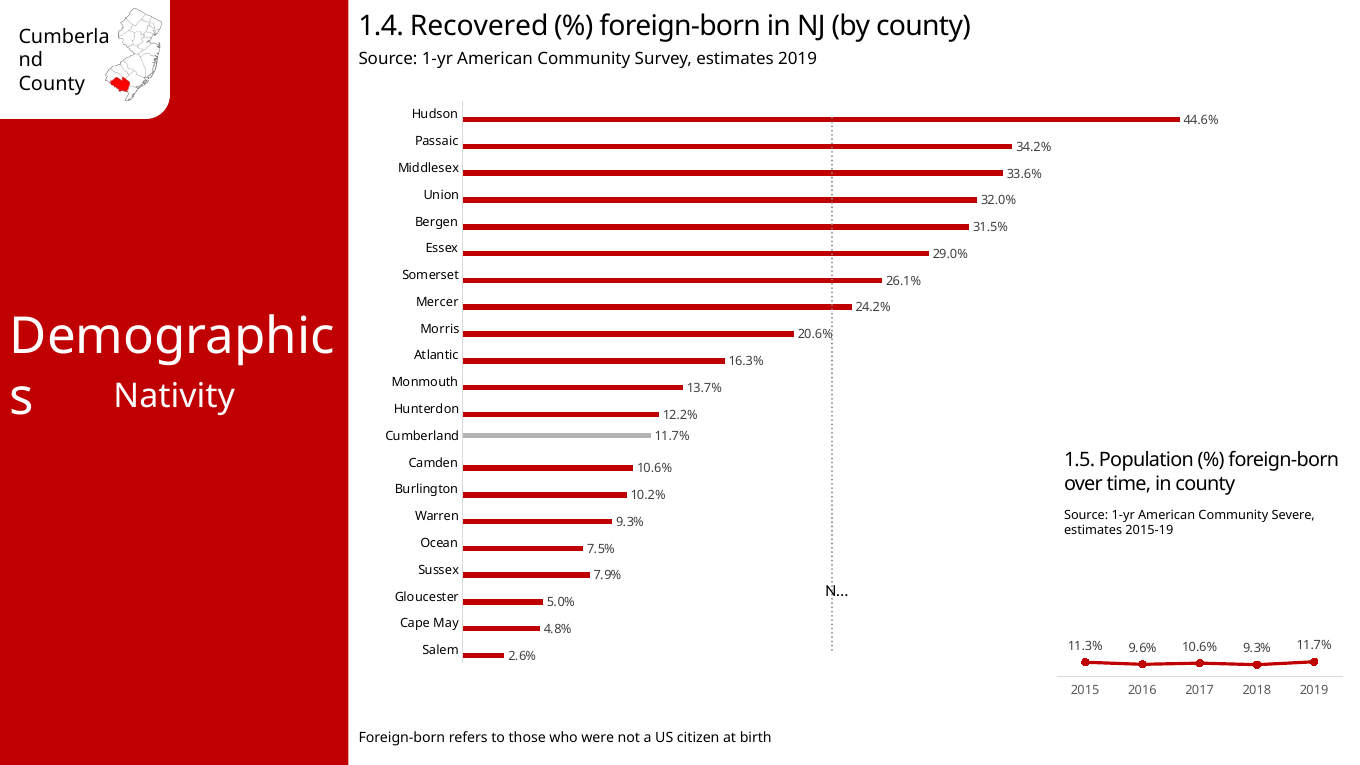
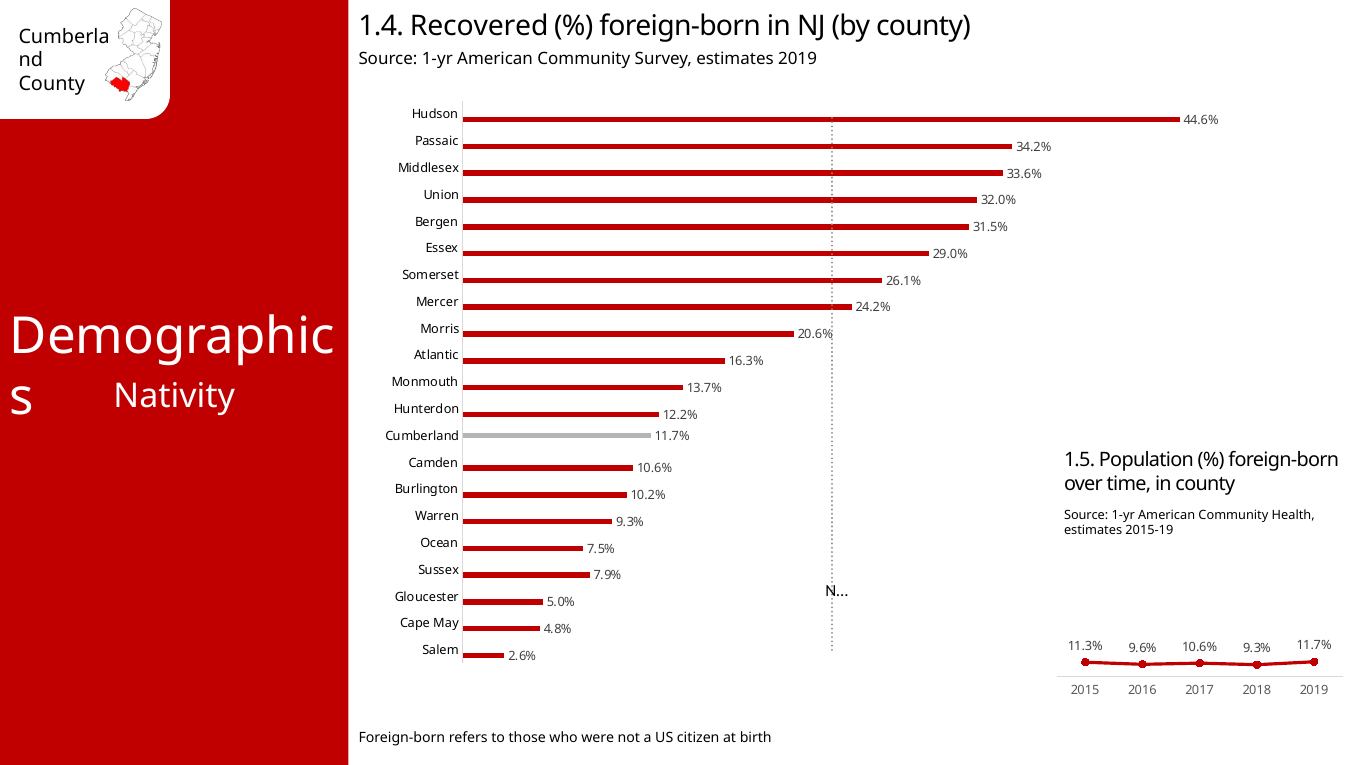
Severe: Severe -> Health
